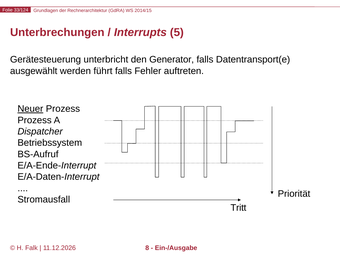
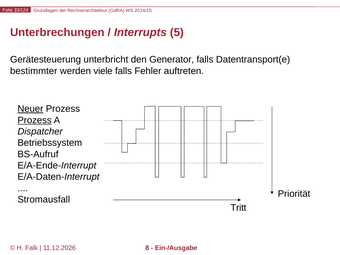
ausgewählt: ausgewählt -> bestimmter
führt: führt -> viele
Prozess at (35, 120) underline: none -> present
